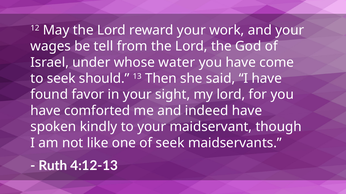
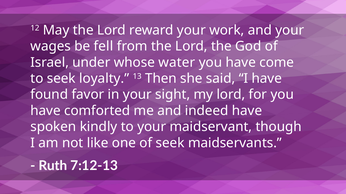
tell: tell -> fell
should: should -> loyalty
4:12-13: 4:12-13 -> 7:12-13
